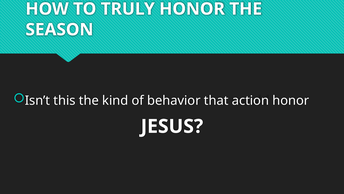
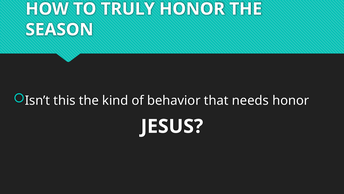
action: action -> needs
